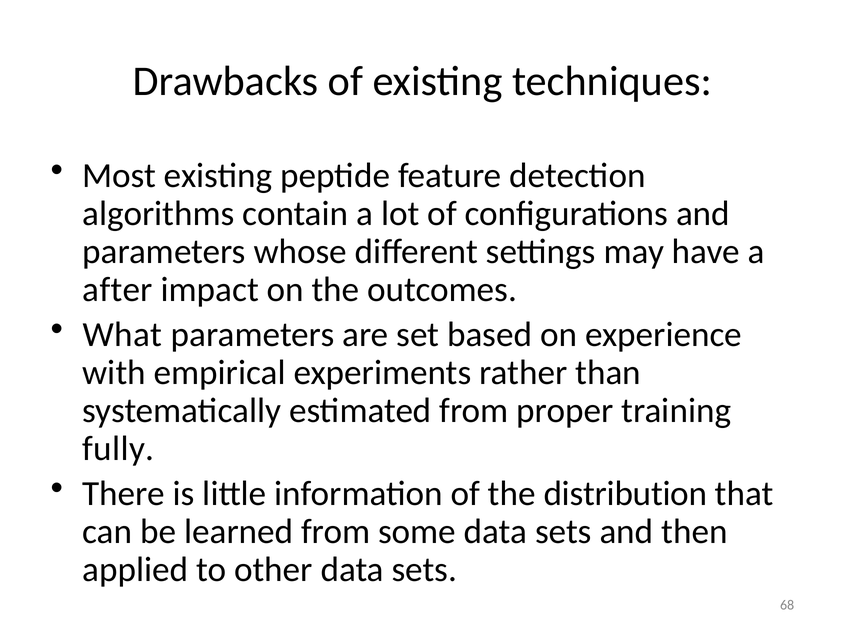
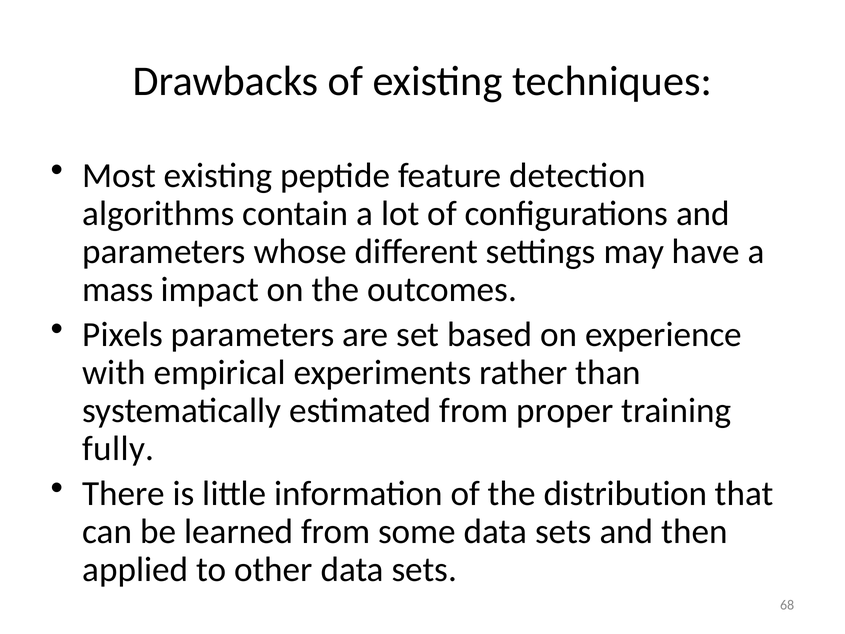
after: after -> mass
What: What -> Pixels
